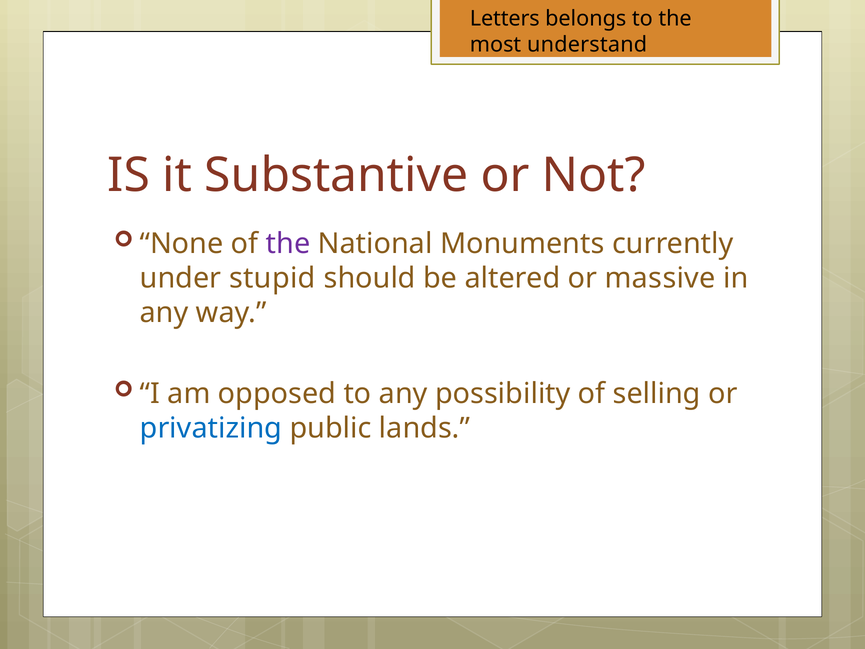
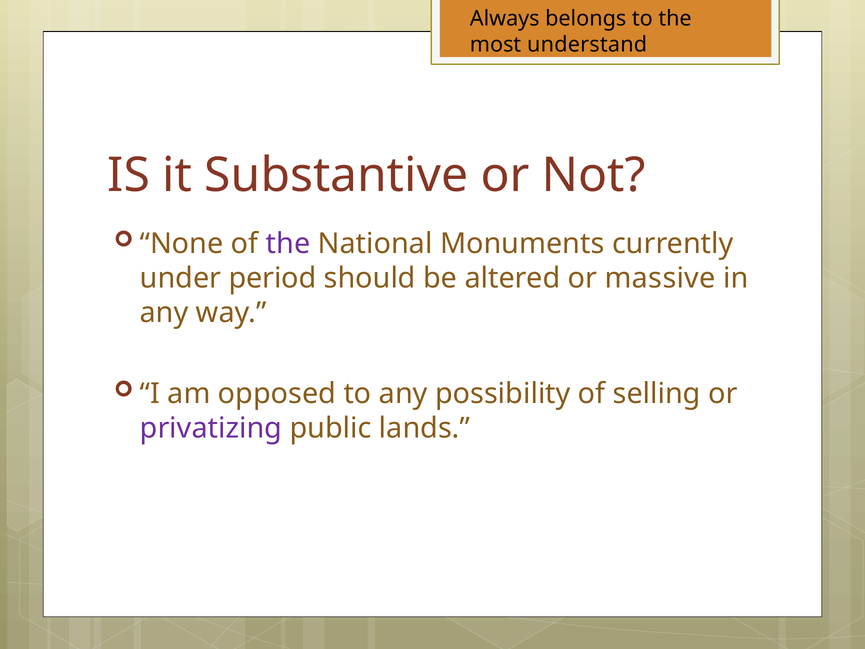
Letters: Letters -> Always
stupid: stupid -> period
privatizing colour: blue -> purple
